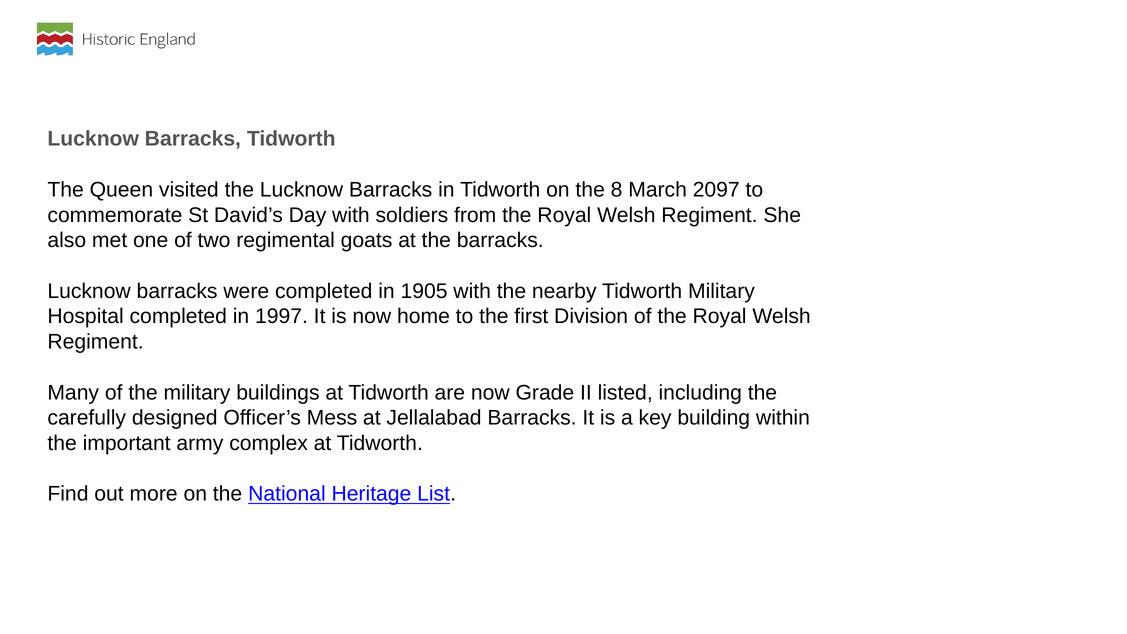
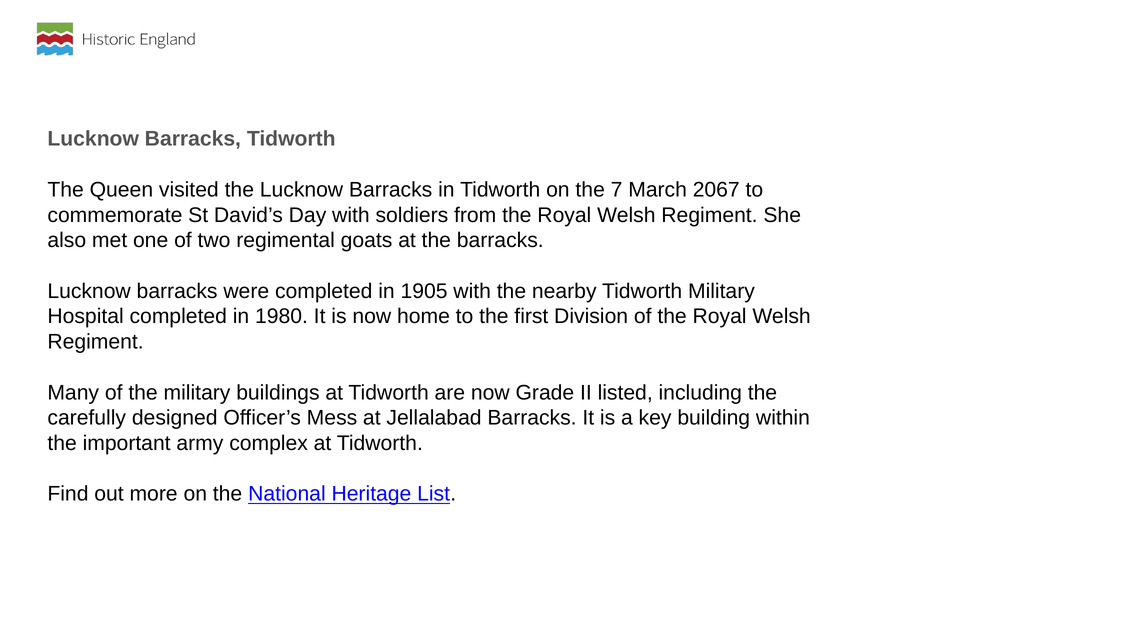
8: 8 -> 7
2097: 2097 -> 2067
1997: 1997 -> 1980
